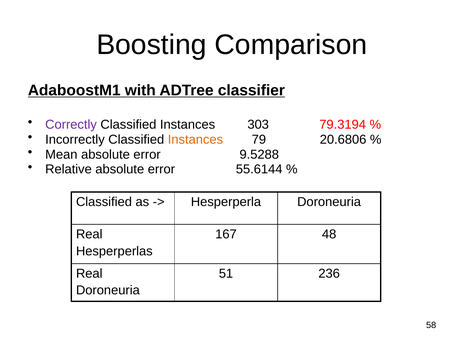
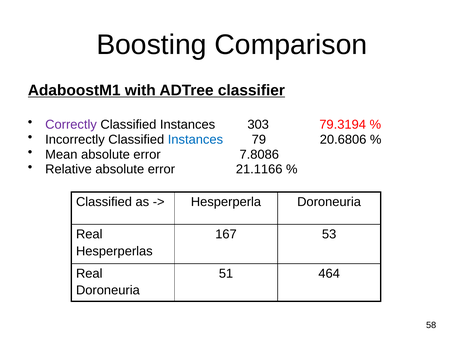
Instances at (195, 139) colour: orange -> blue
9.5288: 9.5288 -> 7.8086
55.6144: 55.6144 -> 21.1166
48: 48 -> 53
236: 236 -> 464
